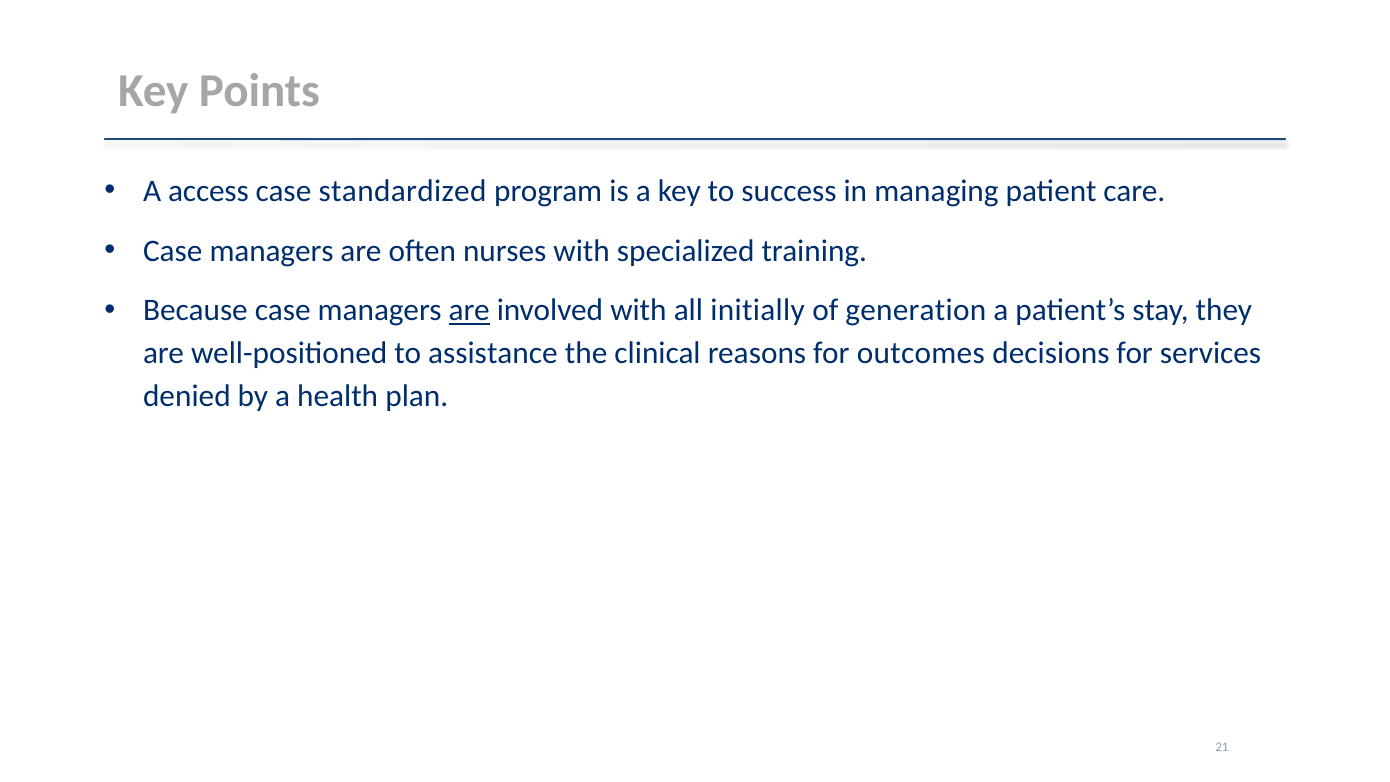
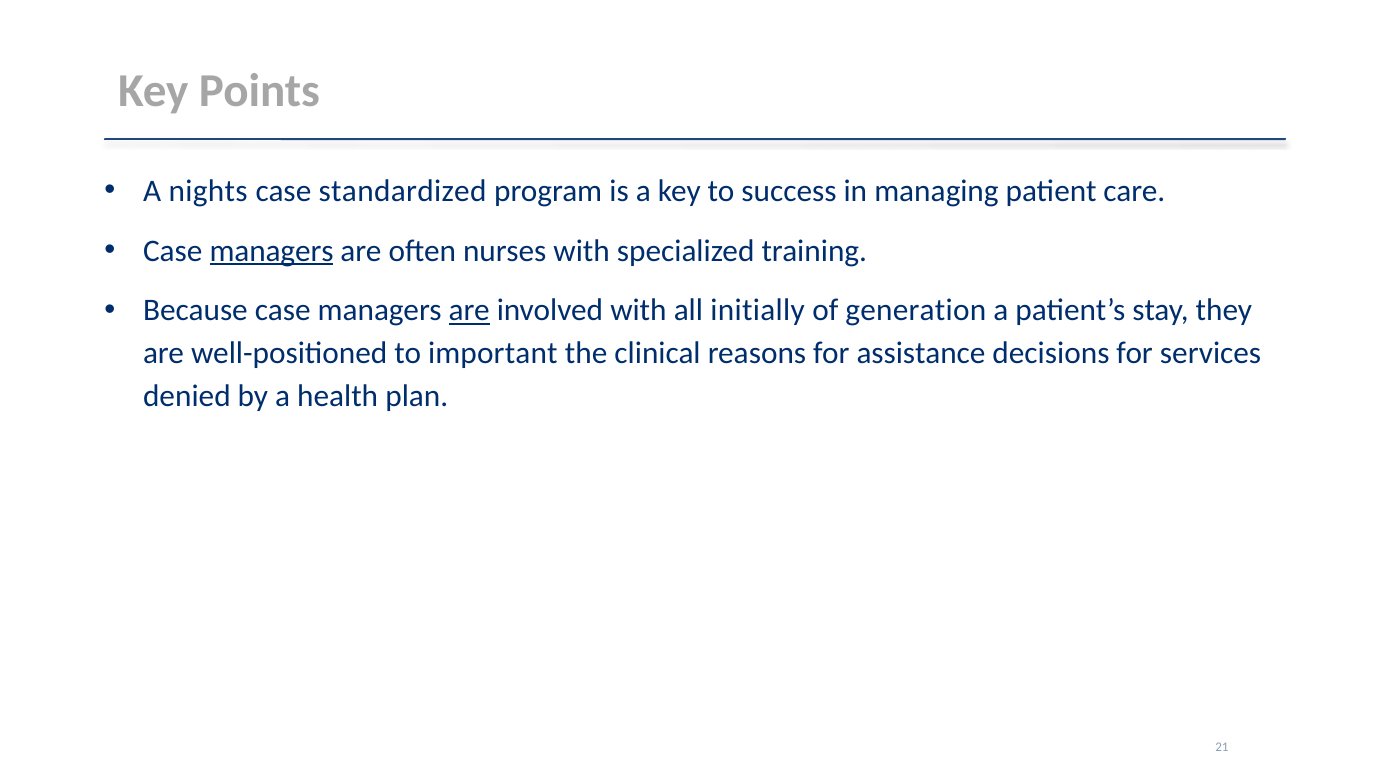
access: access -> nights
managers at (272, 251) underline: none -> present
assistance: assistance -> important
outcomes: outcomes -> assistance
